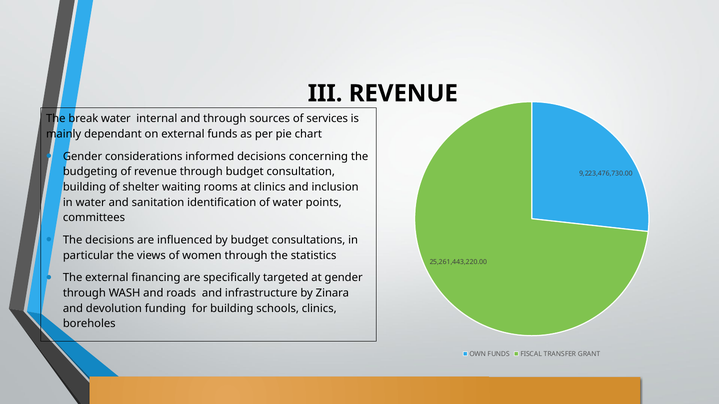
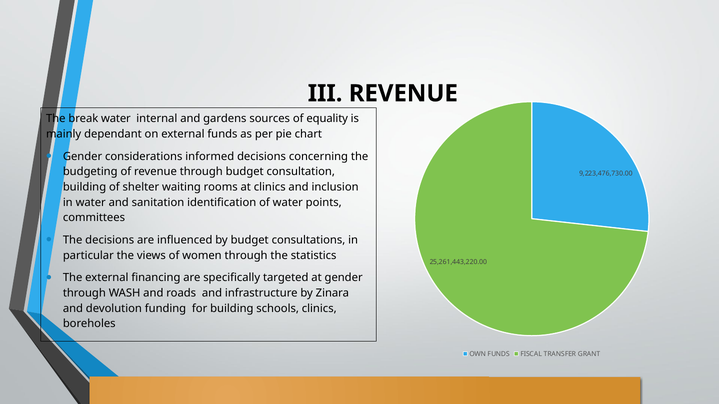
and through: through -> gardens
services: services -> equality
